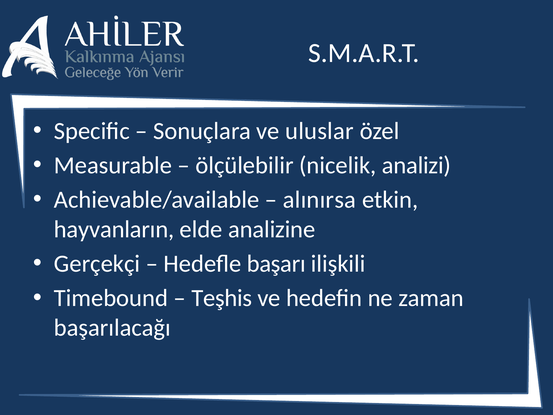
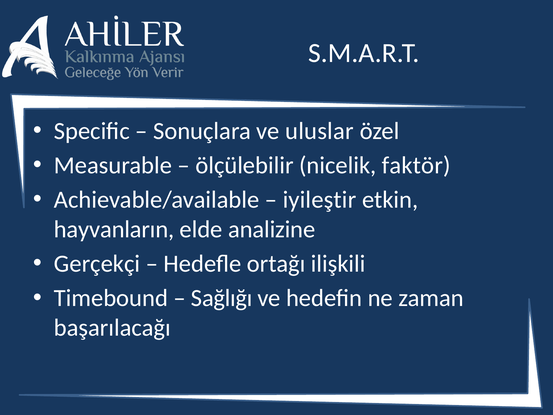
analizi: analizi -> faktör
alınırsa: alınırsa -> iyileştir
başarı: başarı -> ortağı
Teşhis: Teşhis -> Sağlığı
